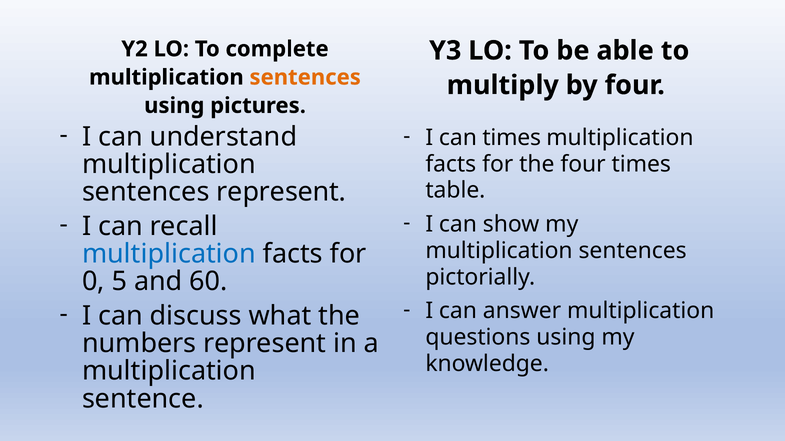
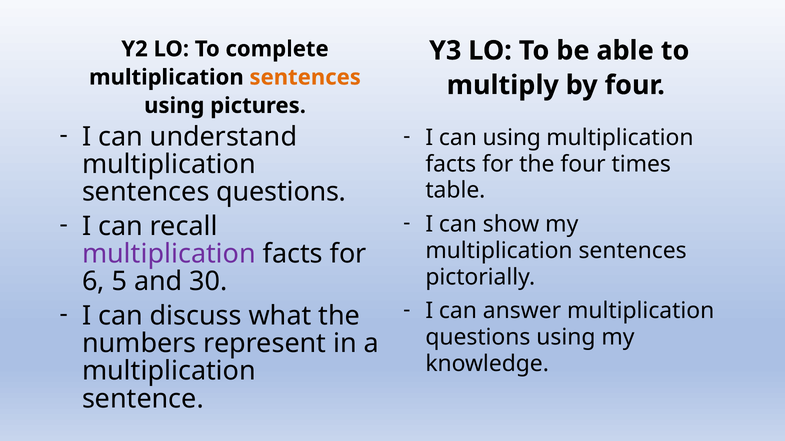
can times: times -> using
sentences represent: represent -> questions
multiplication at (169, 254) colour: blue -> purple
0: 0 -> 6
60: 60 -> 30
